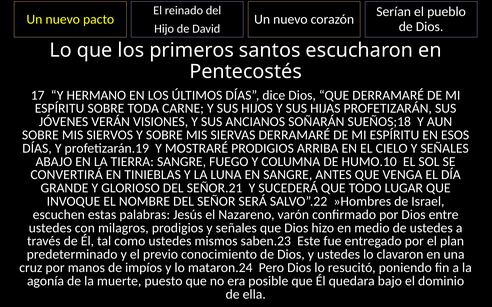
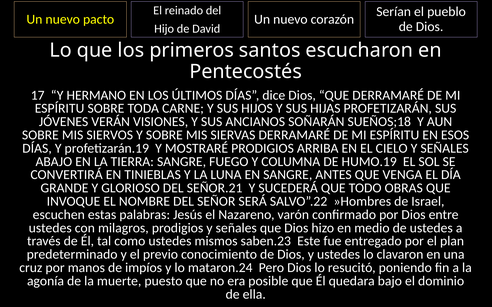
HUMO.10: HUMO.10 -> HUMO.19
LUGAR: LUGAR -> OBRAS
